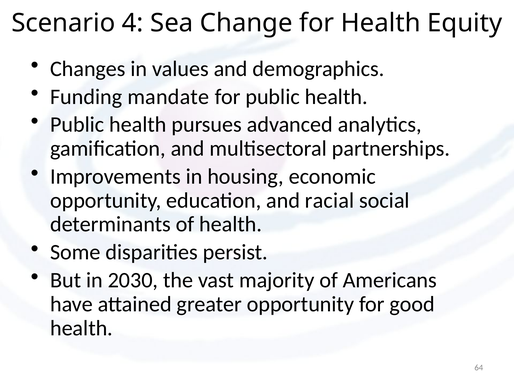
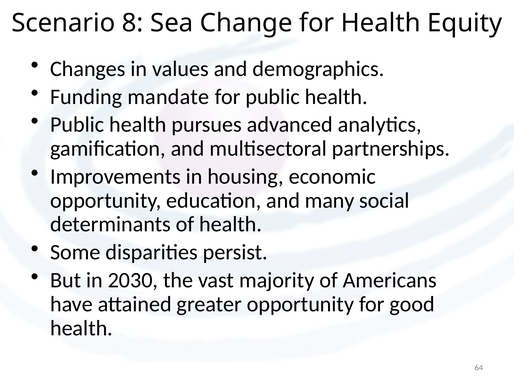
4: 4 -> 8
racial: racial -> many
